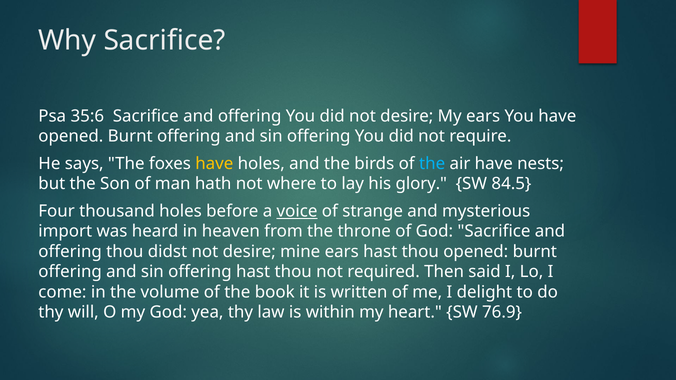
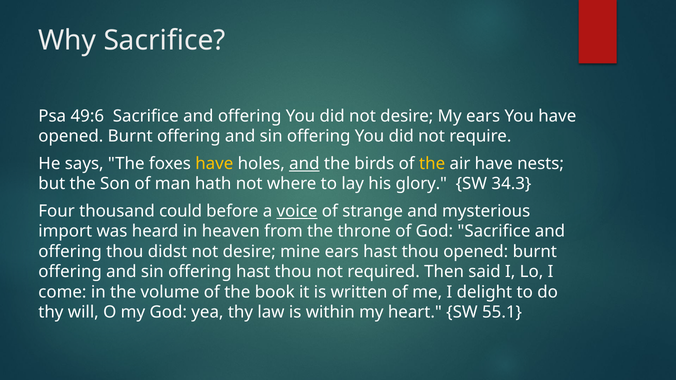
35:6: 35:6 -> 49:6
and at (304, 164) underline: none -> present
the at (432, 164) colour: light blue -> yellow
84.5: 84.5 -> 34.3
thousand holes: holes -> could
76.9: 76.9 -> 55.1
